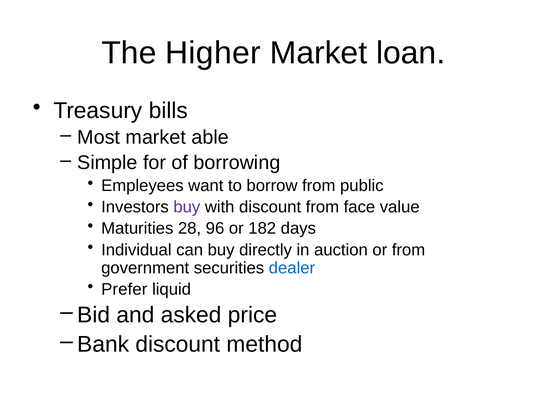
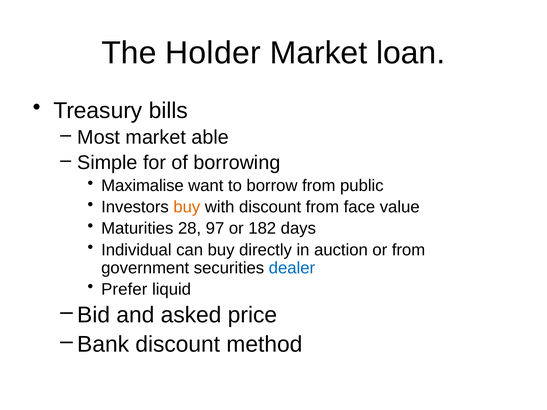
Higher: Higher -> Holder
Empleyees: Empleyees -> Maximalise
buy at (187, 207) colour: purple -> orange
96: 96 -> 97
